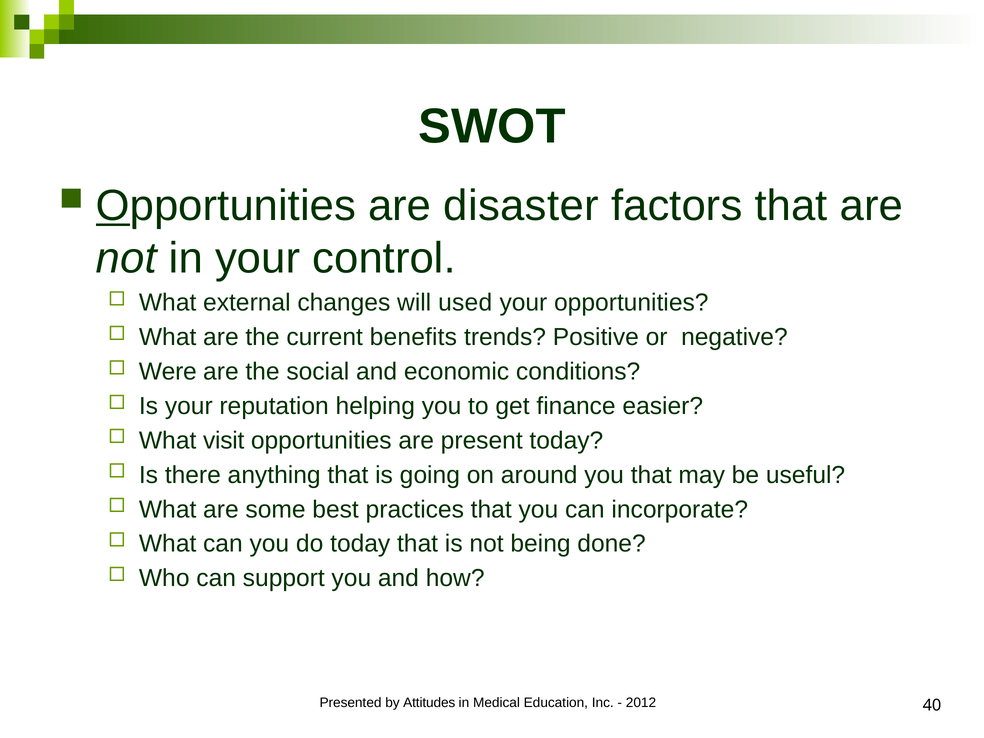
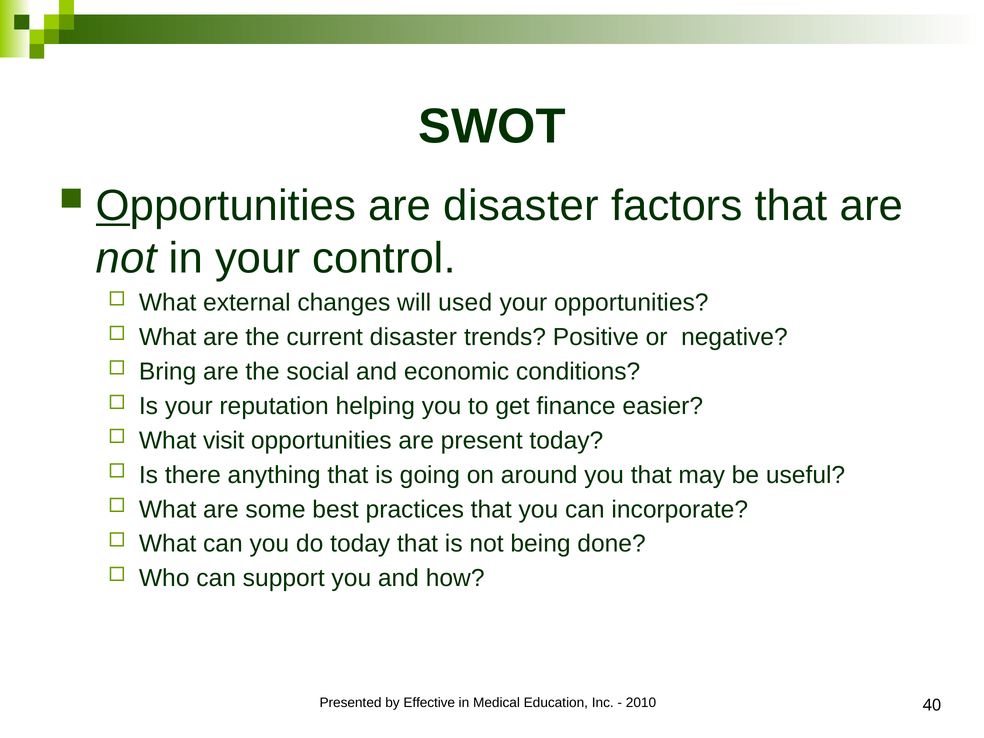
current benefits: benefits -> disaster
Were: Were -> Bring
Attitudes: Attitudes -> Effective
2012: 2012 -> 2010
